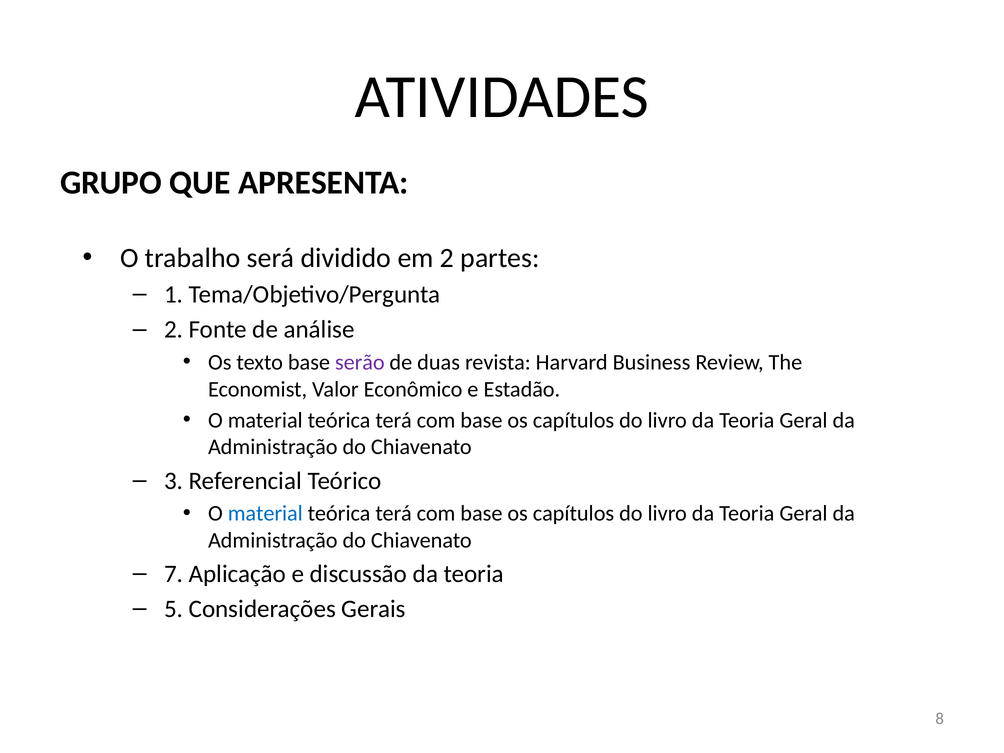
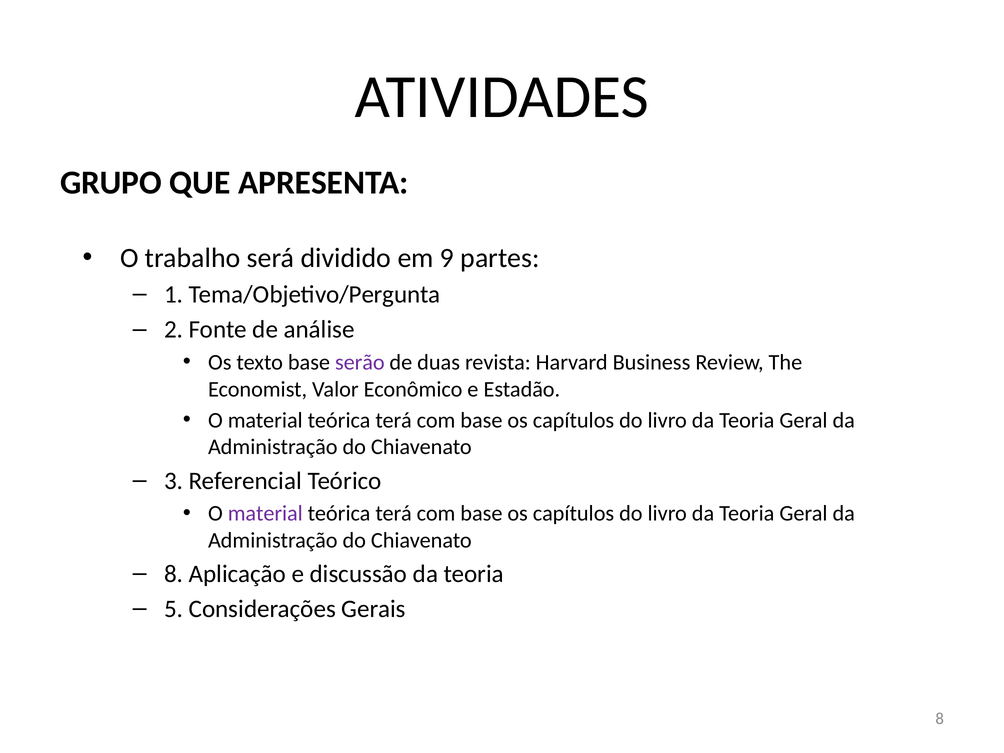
em 2: 2 -> 9
material at (265, 513) colour: blue -> purple
7 at (174, 574): 7 -> 8
